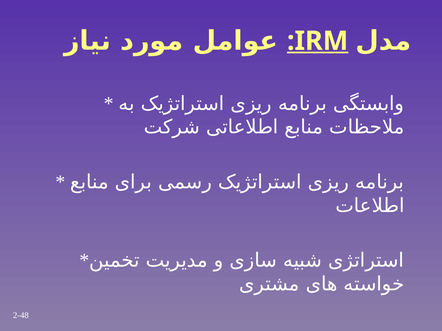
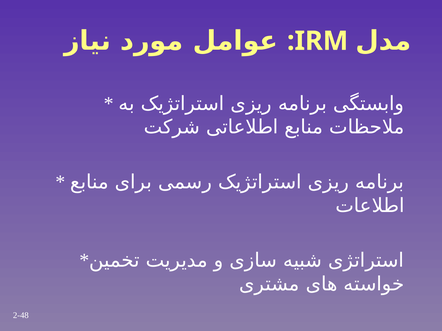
:IRM underline: present -> none
